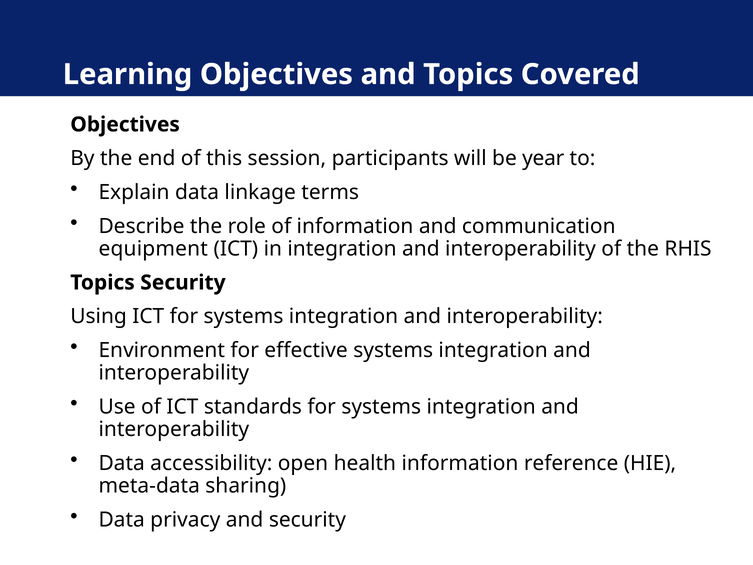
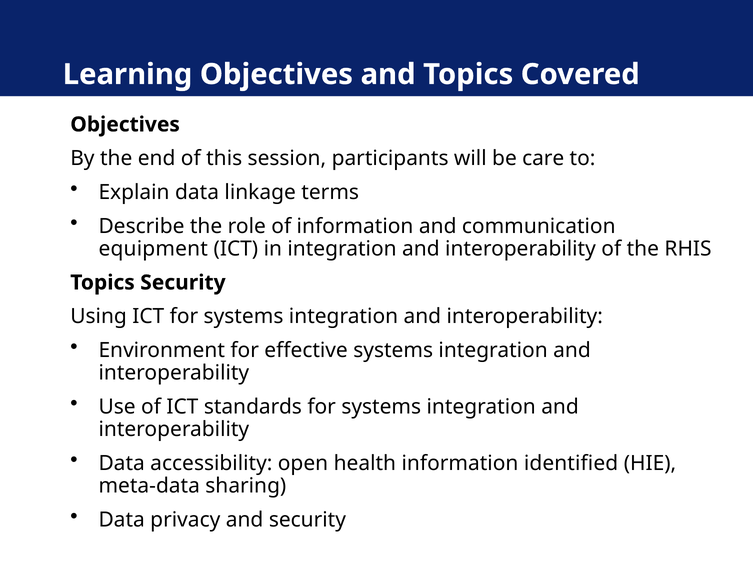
year: year -> care
reference: reference -> identified
